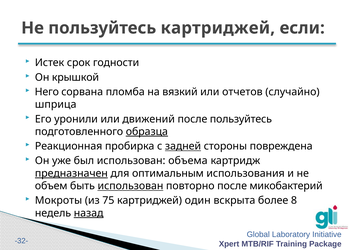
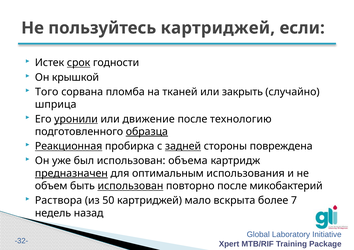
срок underline: none -> present
Него: Него -> Того
вязкий: вязкий -> тканей
отчетов: отчетов -> закрыть
уронили underline: none -> present
движений: движений -> движение
после пользуйтесь: пользуйтесь -> технологию
Реакционная underline: none -> present
Мокроты: Мокроты -> Раствора
75: 75 -> 50
один: один -> мало
8: 8 -> 7
назад underline: present -> none
